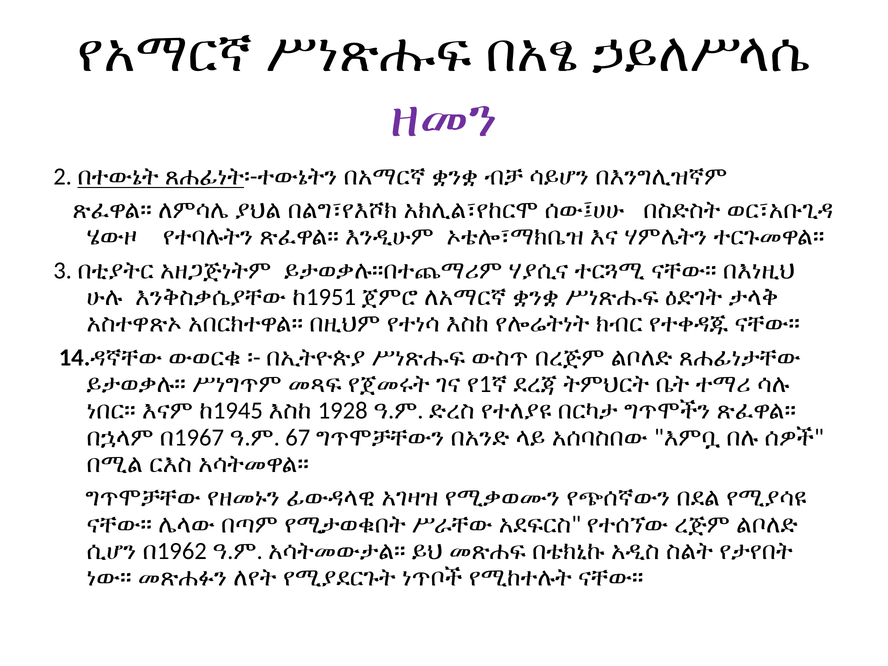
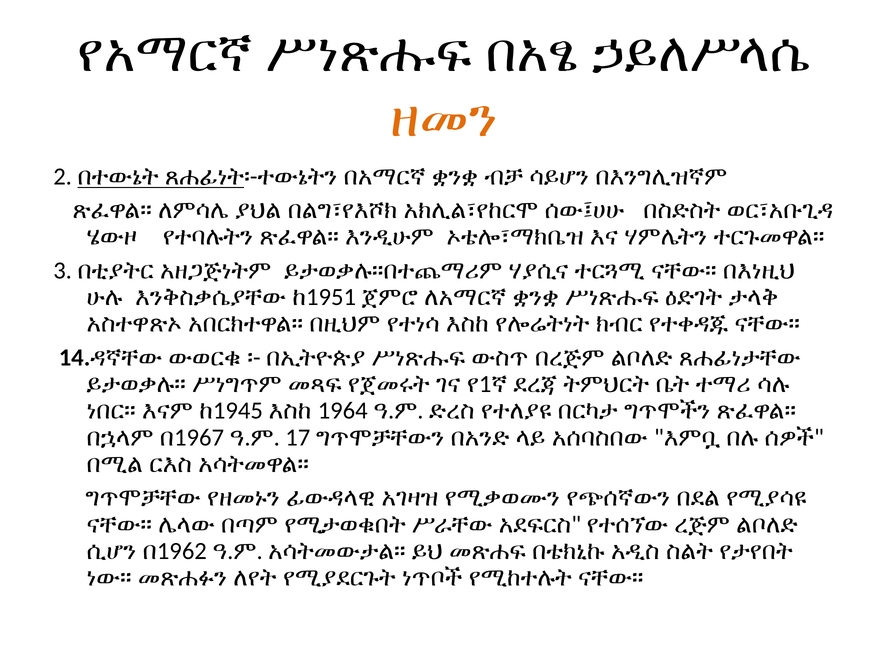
ዘመን colour: purple -> orange
1928: 1928 -> 1964
67: 67 -> 17
